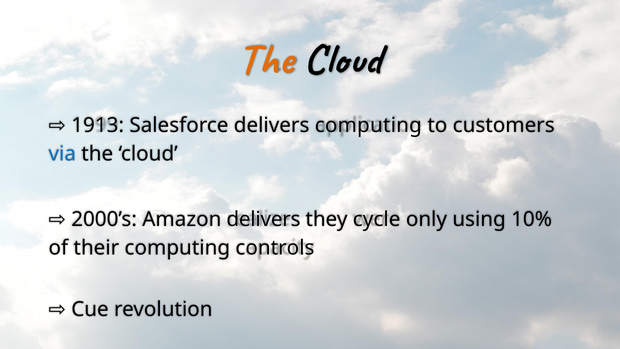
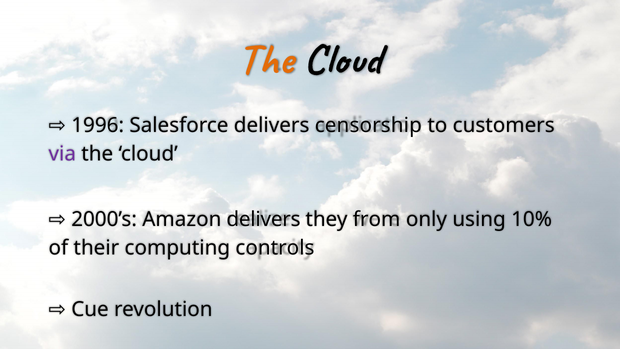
1913: 1913 -> 1996
delivers computing: computing -> censorship
via colour: blue -> purple
cycle: cycle -> from
